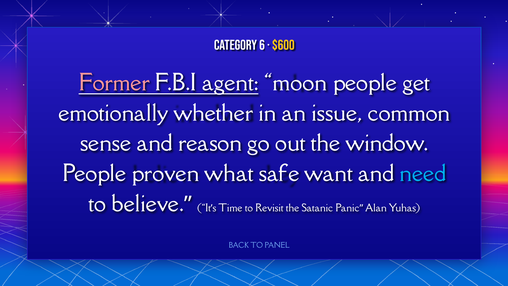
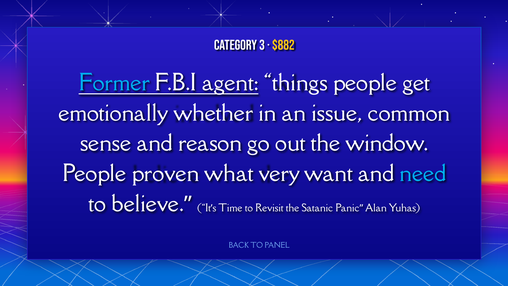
6: 6 -> 3
$600: $600 -> $882
Former colour: pink -> light blue
moon: moon -> things
safe: safe -> very
